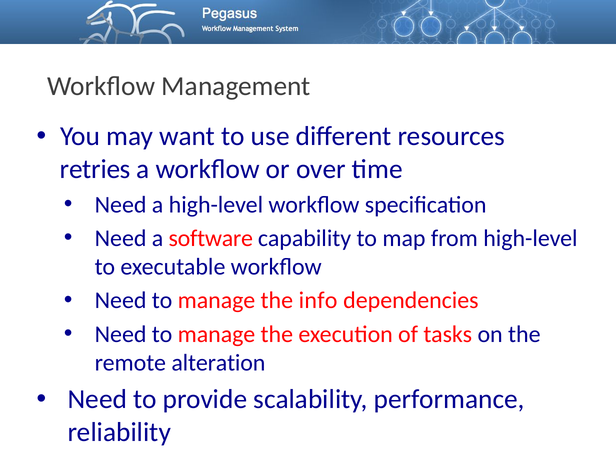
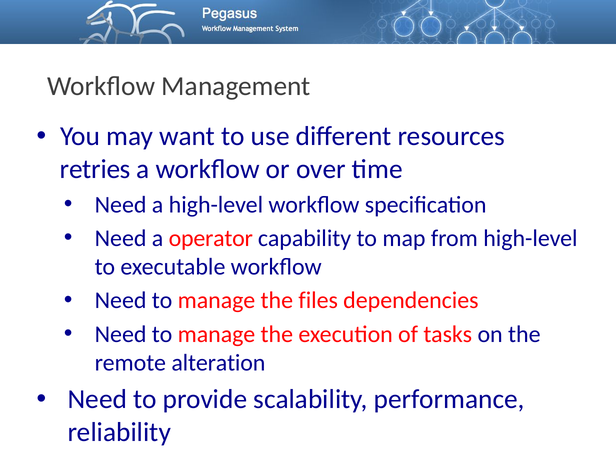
software: software -> operator
info: info -> files
